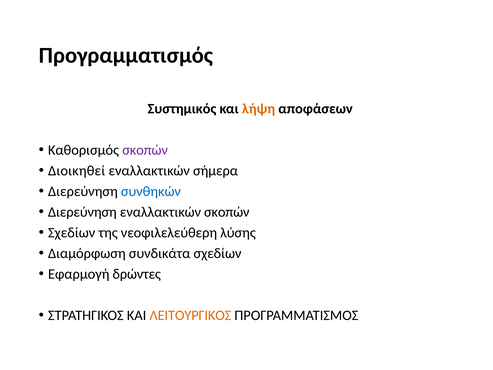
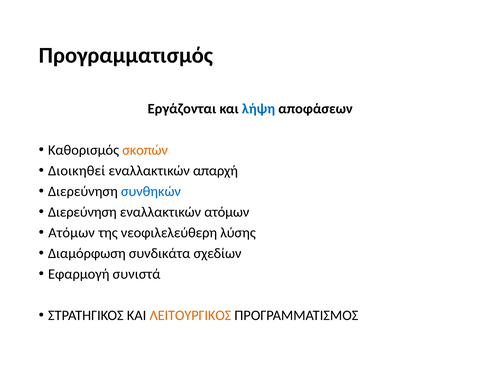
Συστημικός: Συστημικός -> Εργάζονται
λήψη colour: orange -> blue
σκοπών at (145, 150) colour: purple -> orange
σήμερα: σήμερα -> απαρχή
εναλλακτικών σκοπών: σκοπών -> ατόμων
Σχεδίων at (72, 233): Σχεδίων -> Ατόμων
δρώντες: δρώντες -> συνιστά
